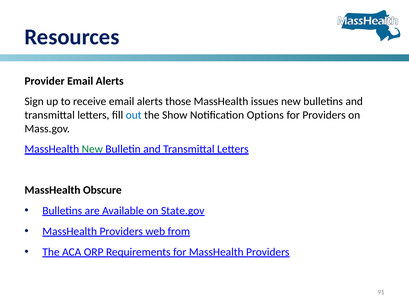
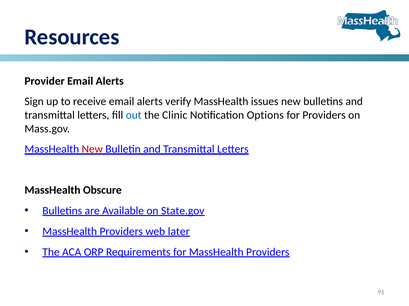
those: those -> verify
Show: Show -> Clinic
New at (92, 149) colour: green -> red
from: from -> later
